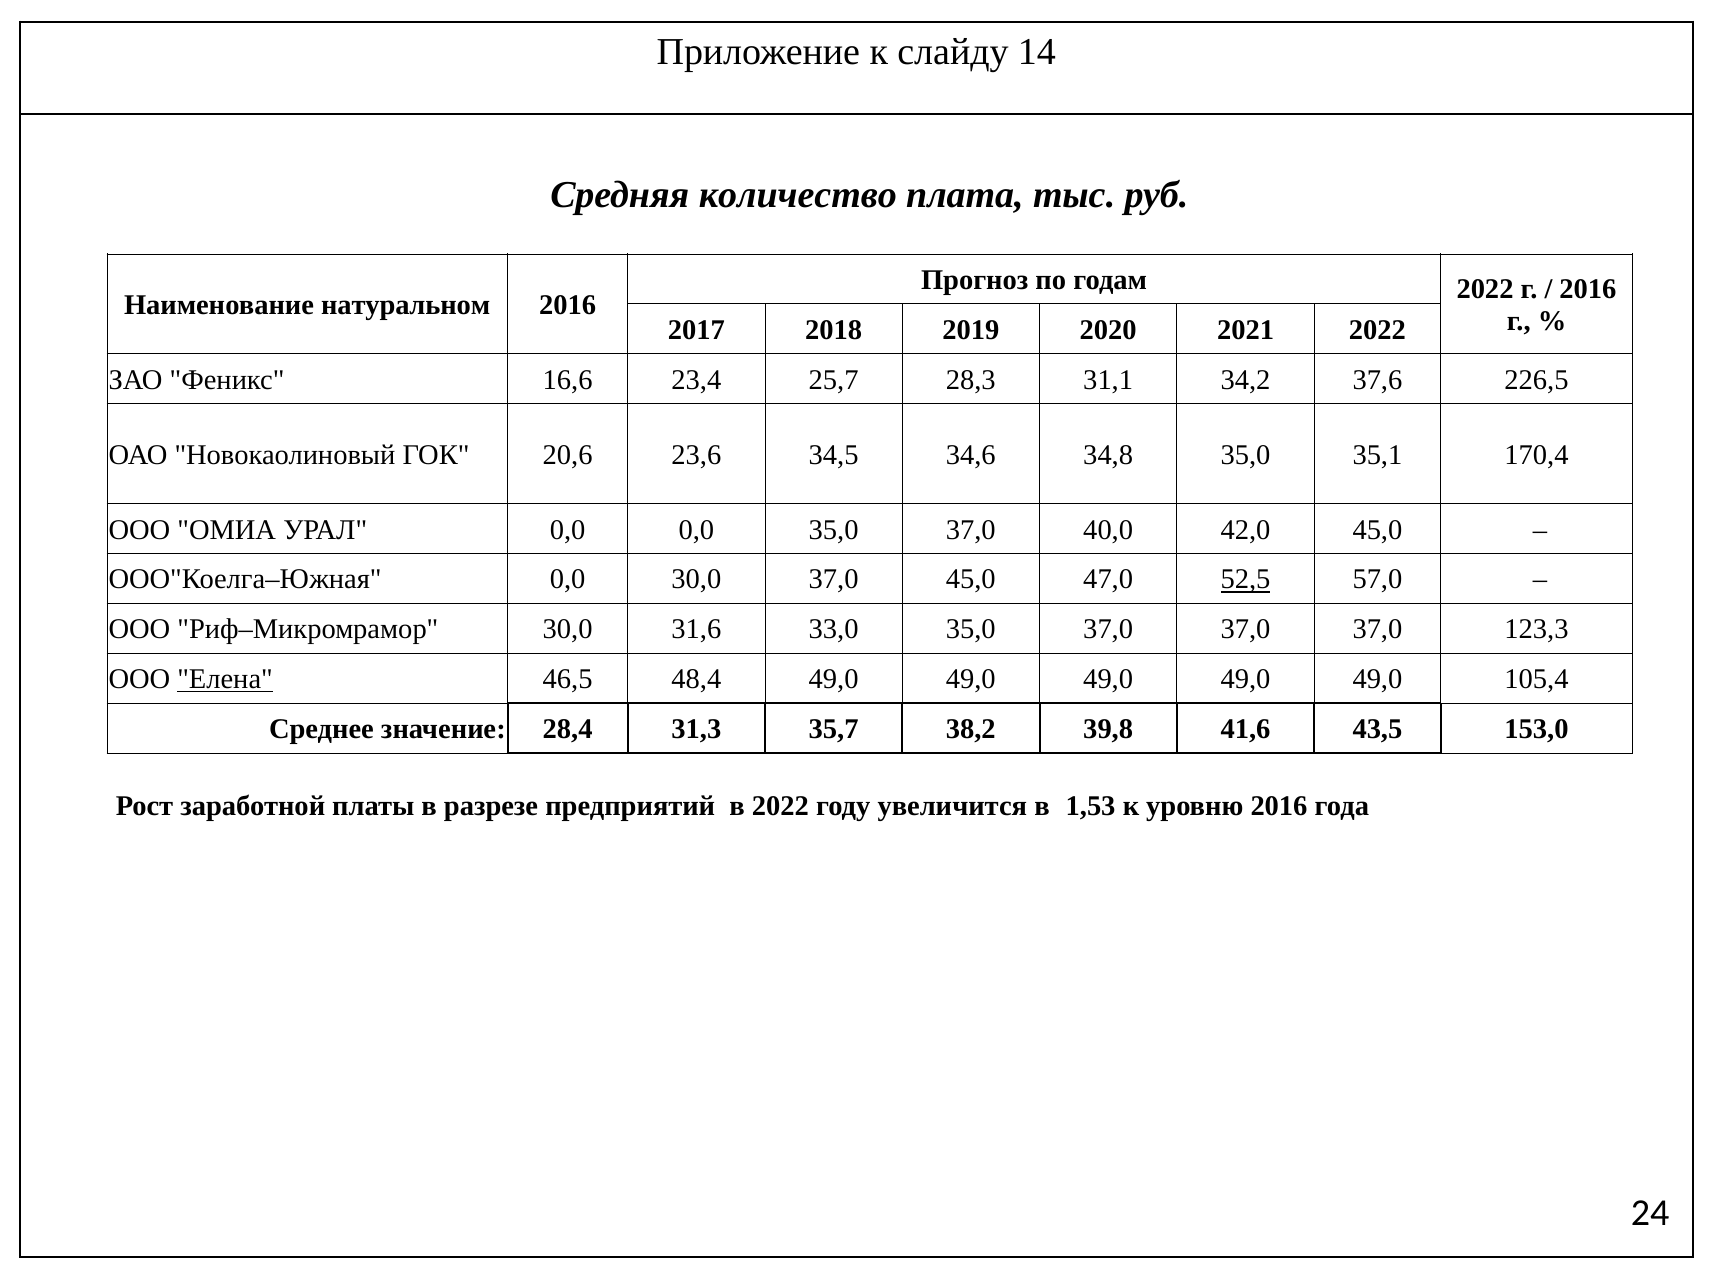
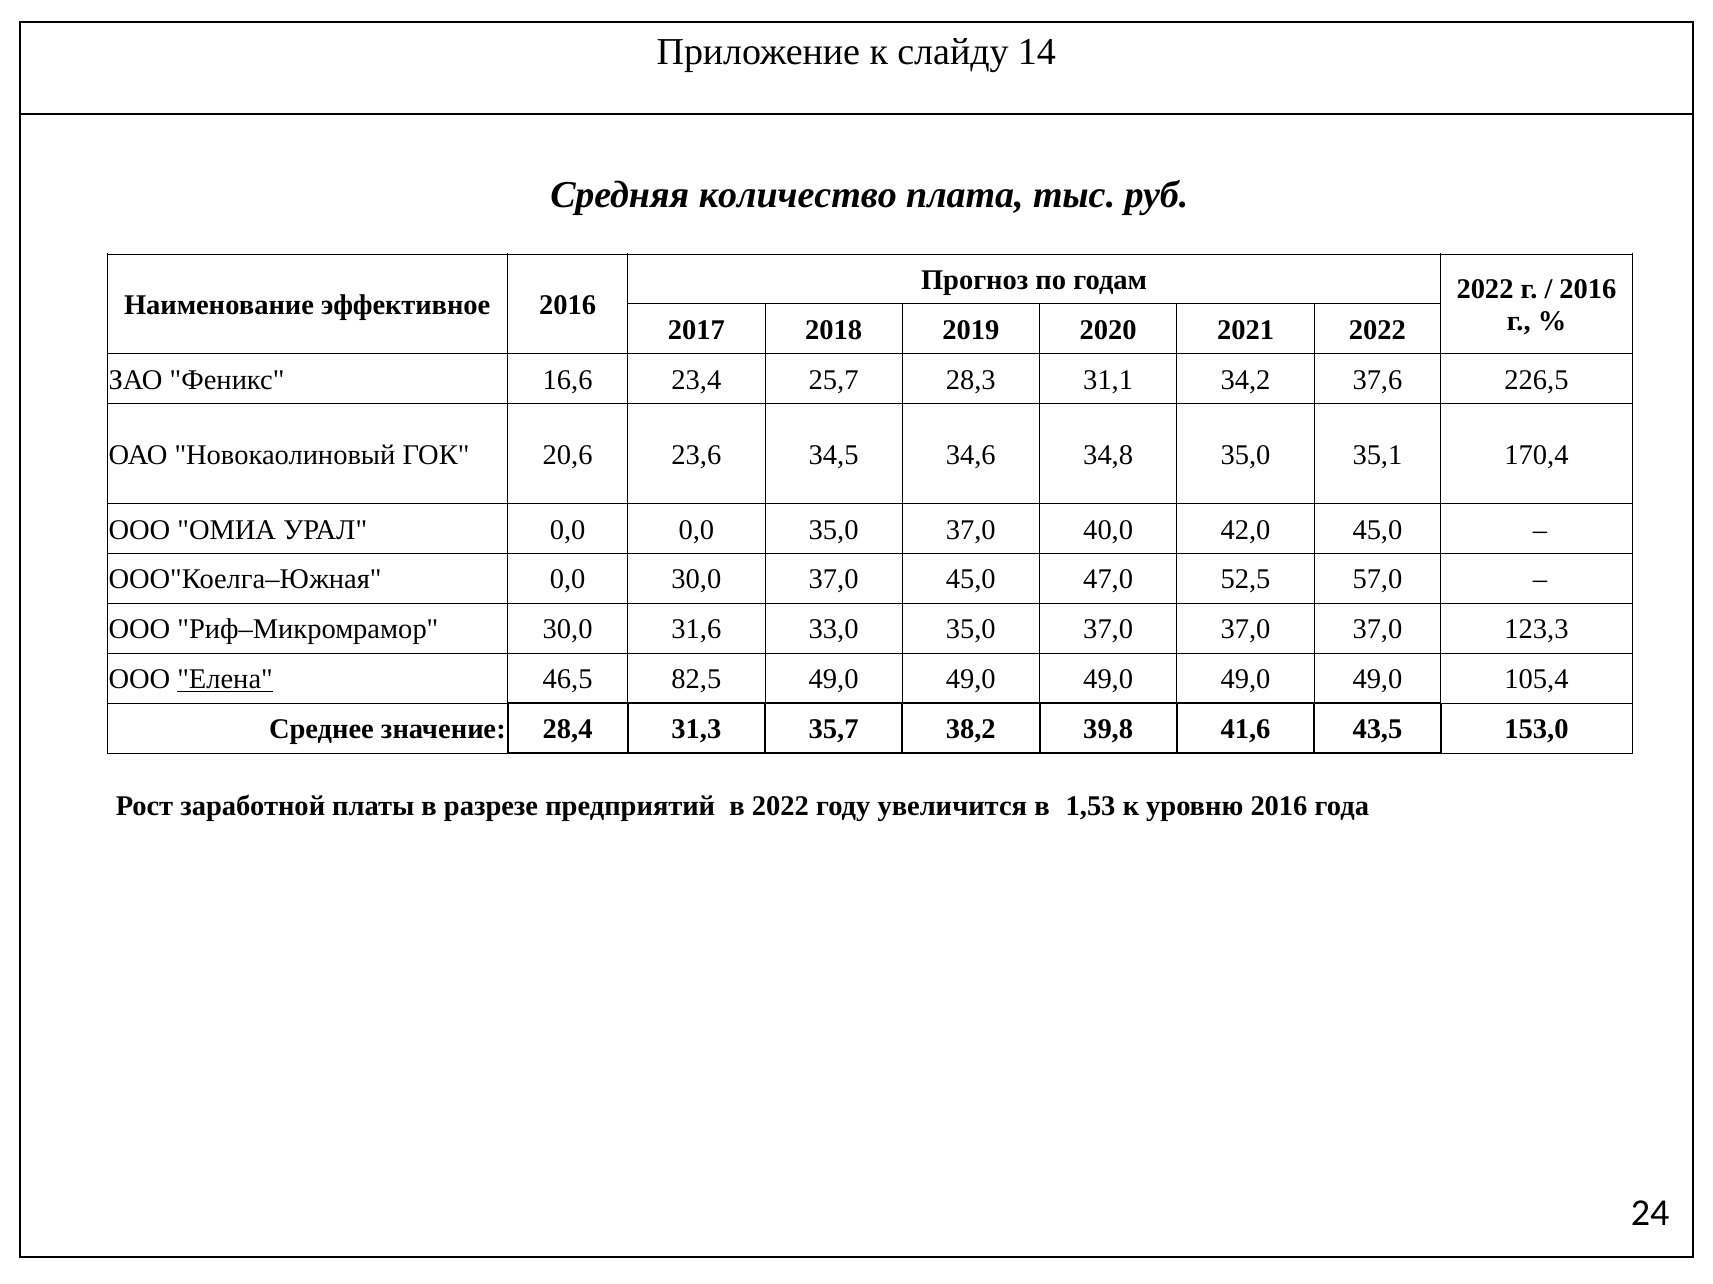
натуральном: натуральном -> эффективное
52,5 underline: present -> none
48,4: 48,4 -> 82,5
